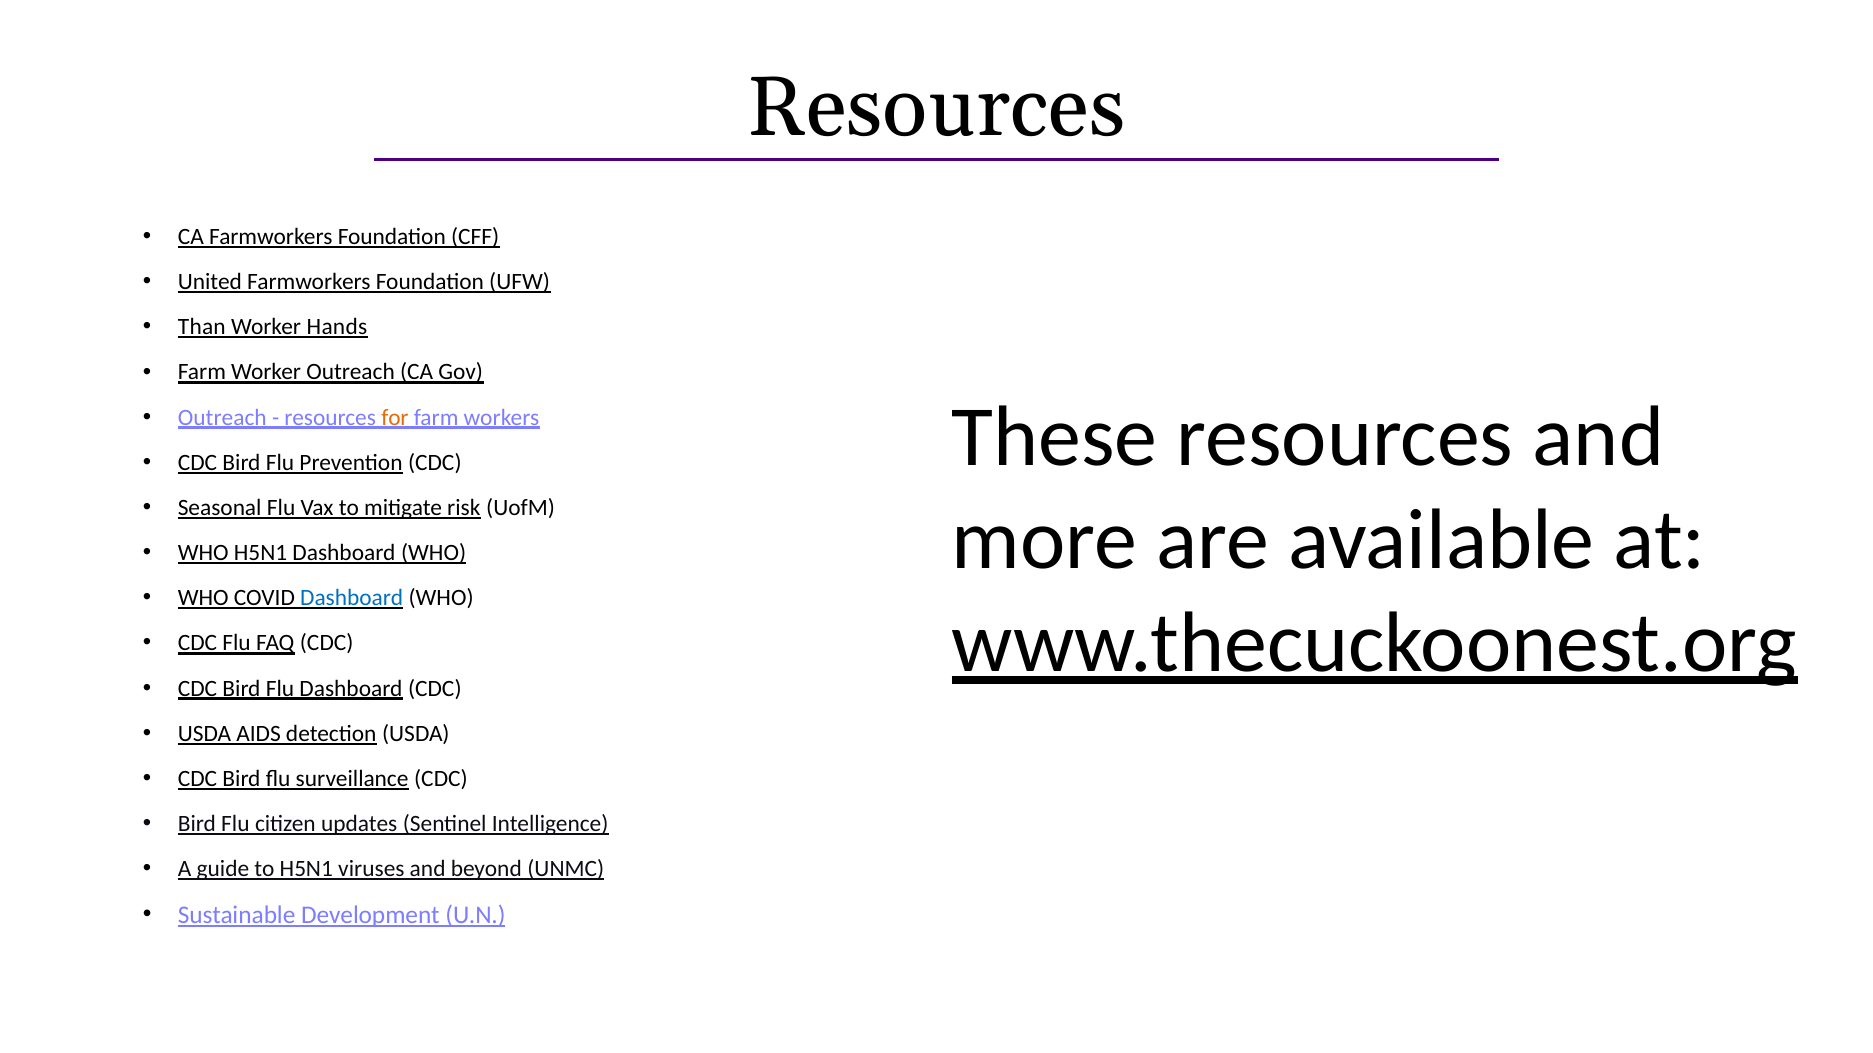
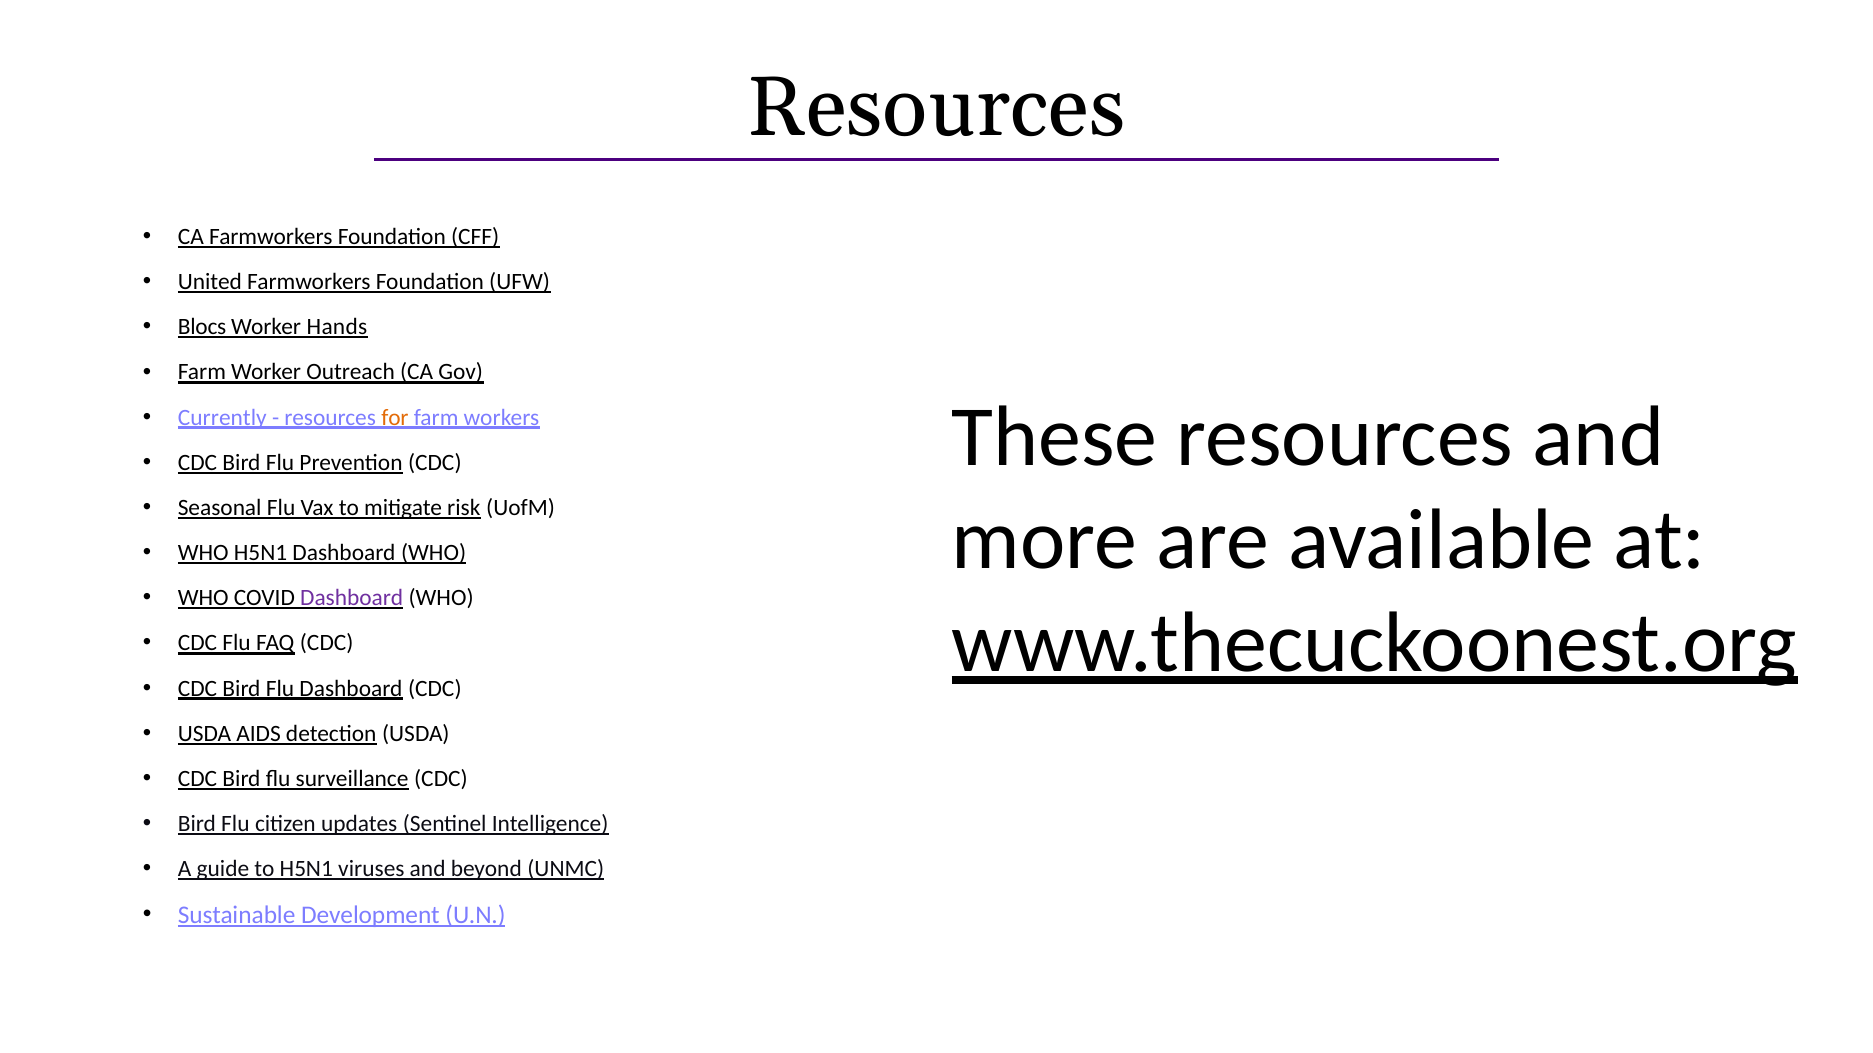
Than: Than -> Blocs
Outreach at (222, 418): Outreach -> Currently
Dashboard at (352, 598) colour: blue -> purple
